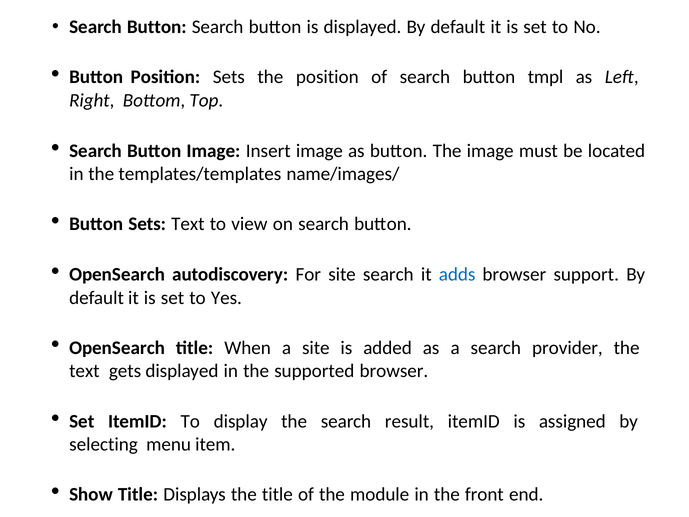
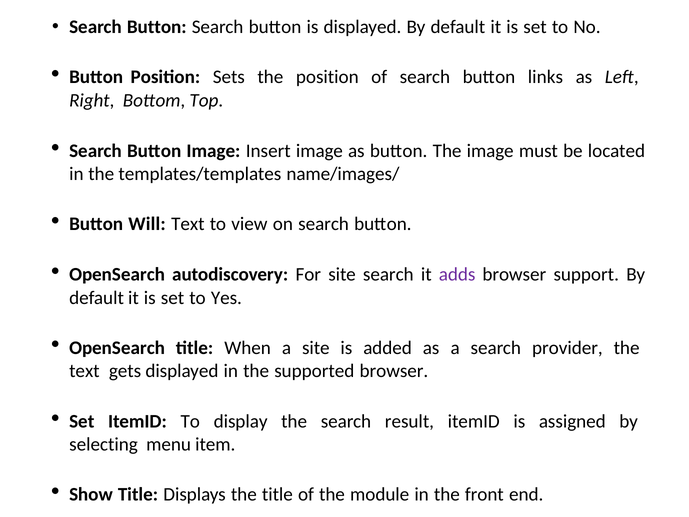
tmpl: tmpl -> links
Button Sets: Sets -> Will
adds colour: blue -> purple
